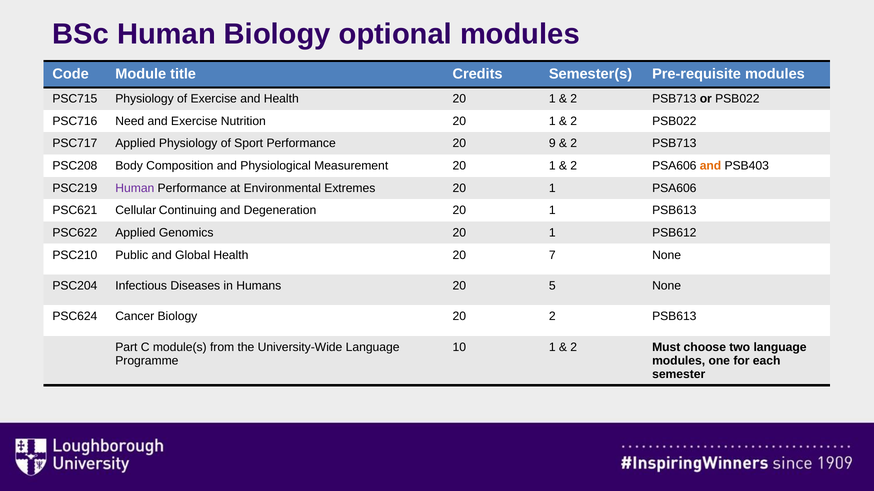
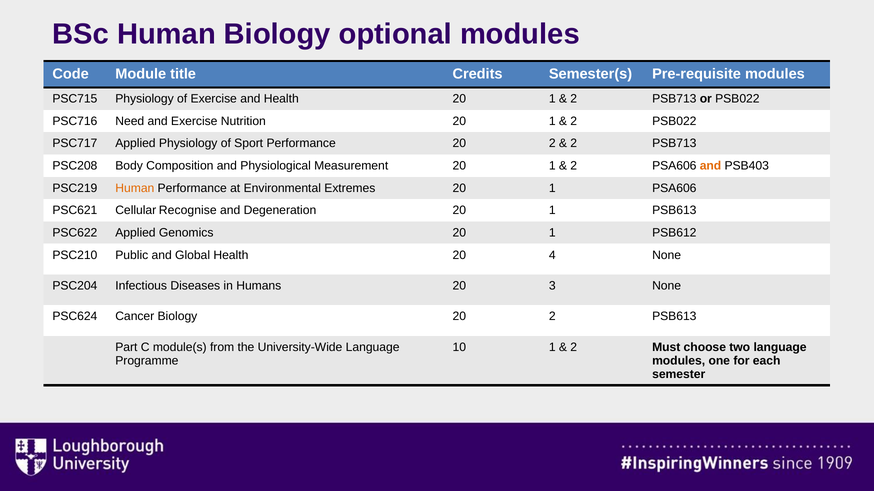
Performance 20 9: 9 -> 2
Human at (135, 188) colour: purple -> orange
Continuing: Continuing -> Recognise
7: 7 -> 4
5: 5 -> 3
